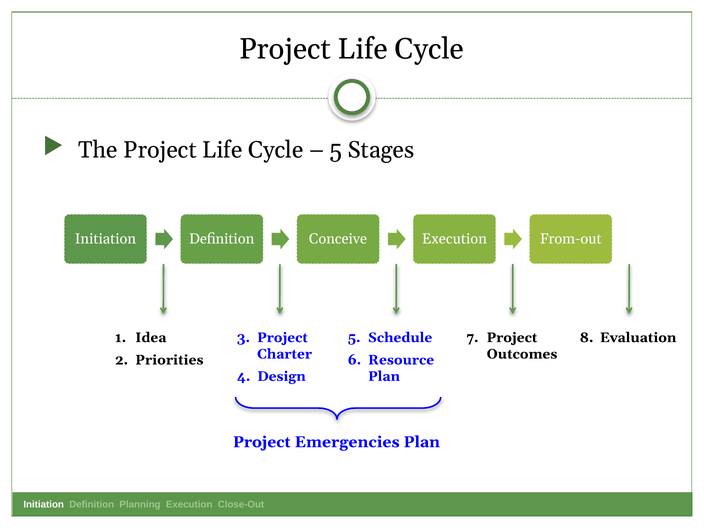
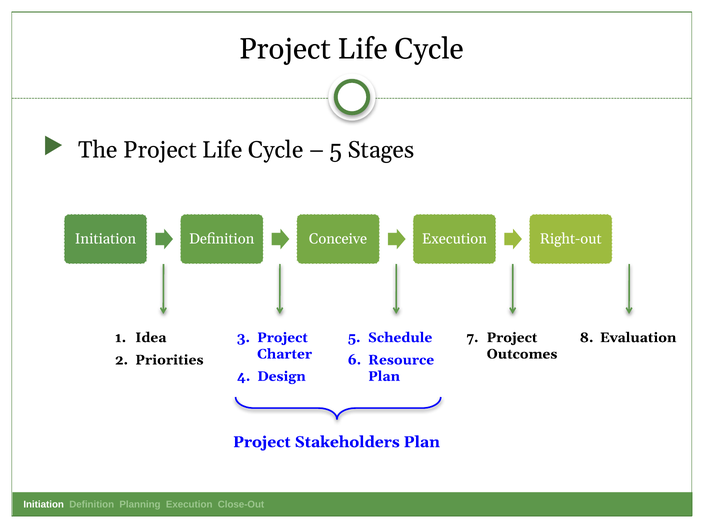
From-out: From-out -> Right-out
Emergencies: Emergencies -> Stakeholders
